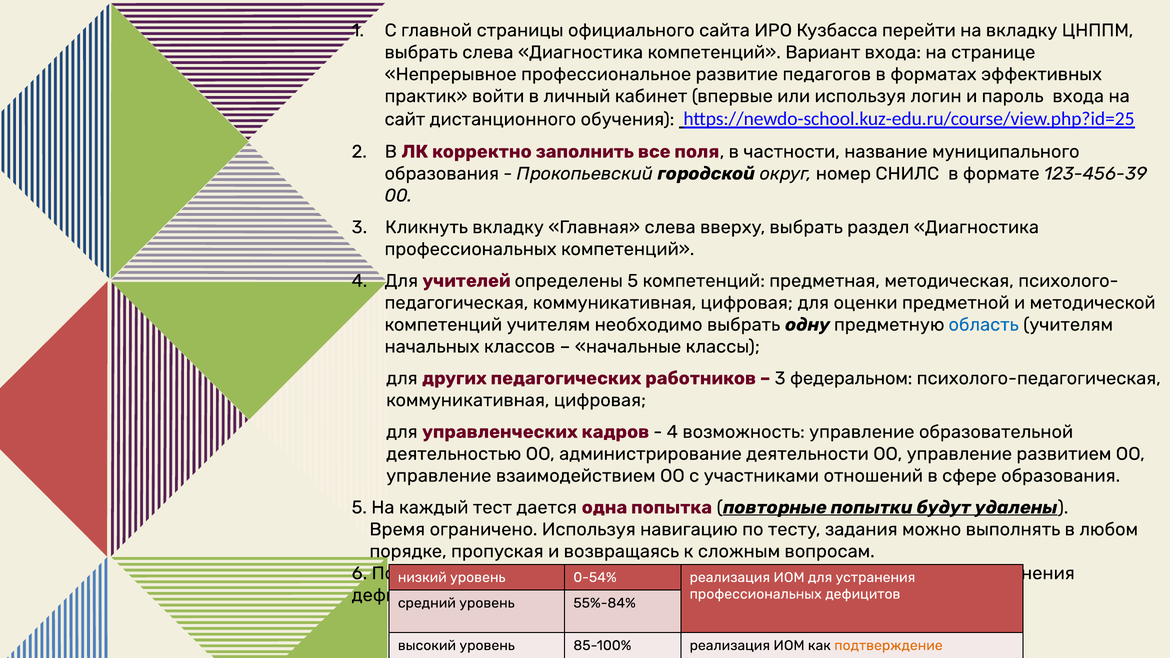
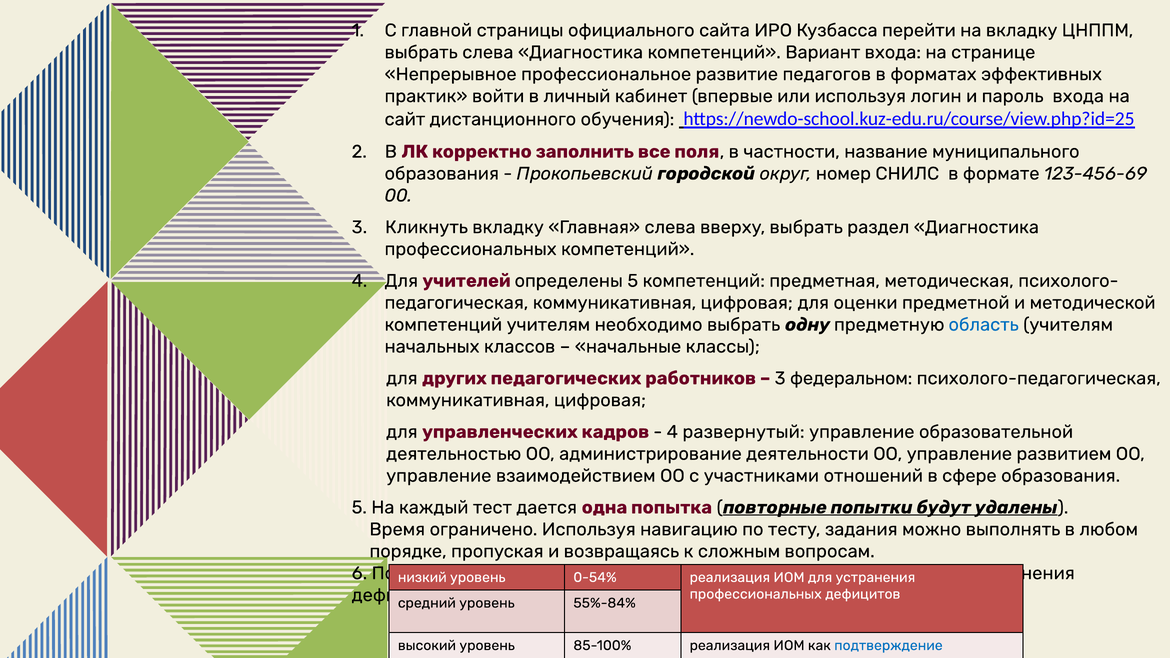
123-456-39: 123-456-39 -> 123-456-69
возможность: возможность -> развернутый
подтверждение colour: orange -> blue
